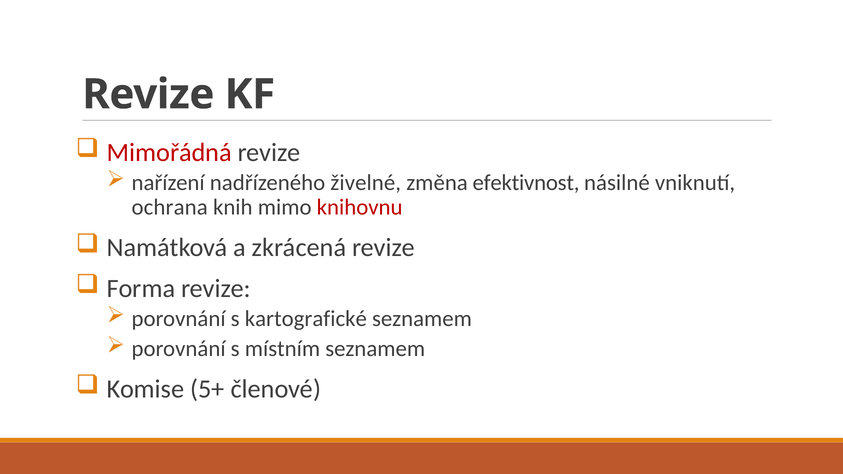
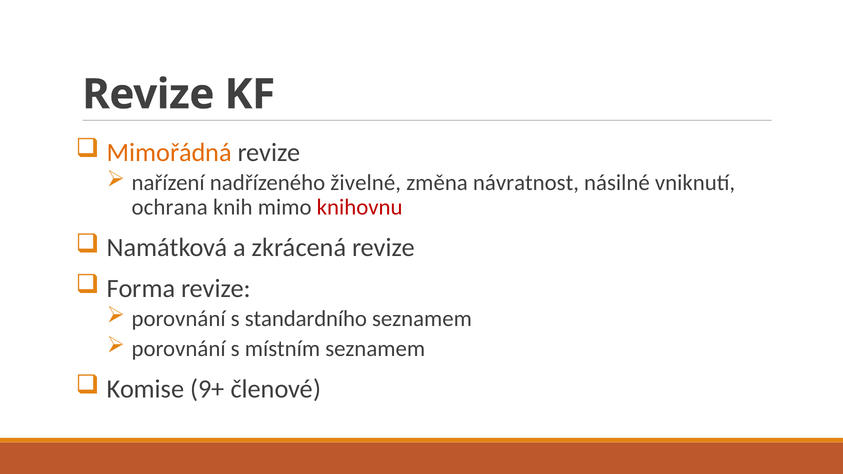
Mimořádná colour: red -> orange
efektivnost: efektivnost -> návratnost
kartografické: kartografické -> standardního
5+: 5+ -> 9+
